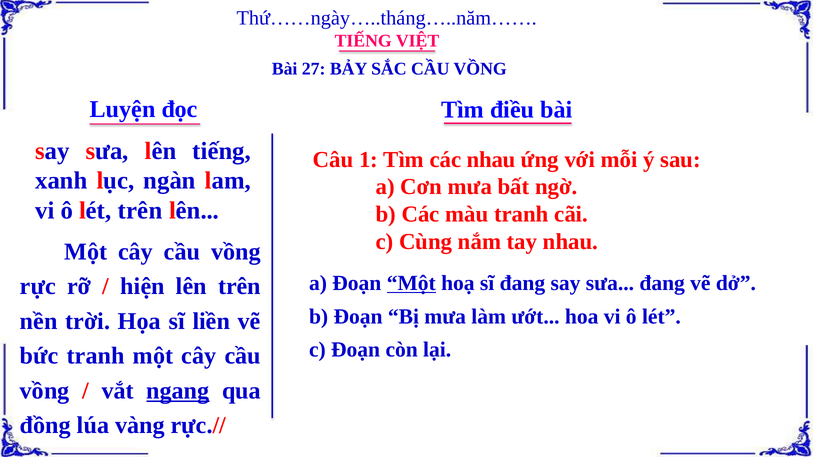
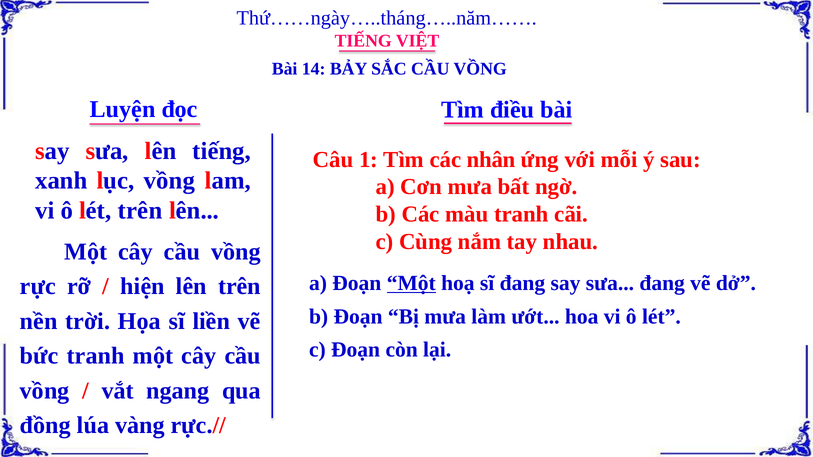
27: 27 -> 14
các nhau: nhau -> nhân
lục ngàn: ngàn -> vồng
ngang underline: present -> none
